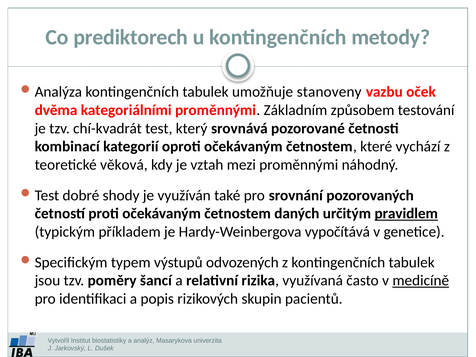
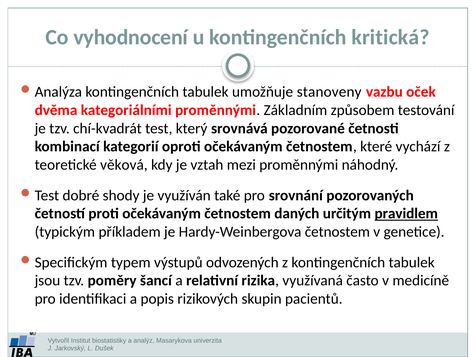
prediktorech: prediktorech -> vyhodnocení
metody: metody -> kritická
Hardy-Weinbergova vypočítává: vypočítává -> četnostem
medicíně underline: present -> none
